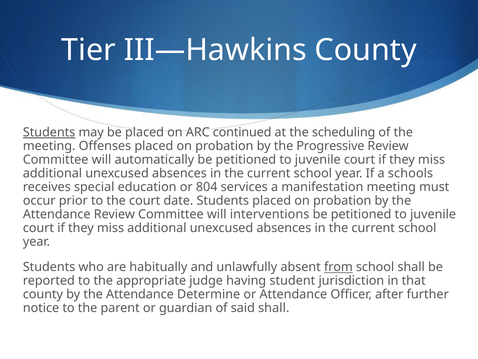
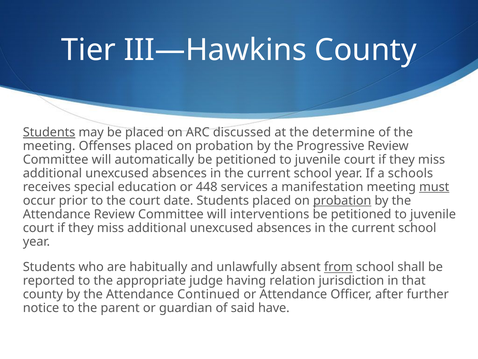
continued: continued -> discussed
scheduling: scheduling -> determine
804: 804 -> 448
must underline: none -> present
probation at (342, 200) underline: none -> present
student: student -> relation
Determine: Determine -> Continued
said shall: shall -> have
